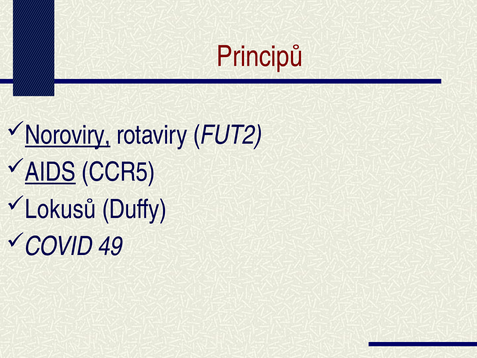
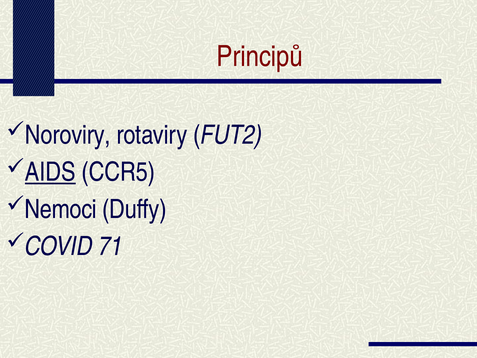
Noroviry underline: present -> none
Lokusů: Lokusů -> Nemoci
49: 49 -> 71
